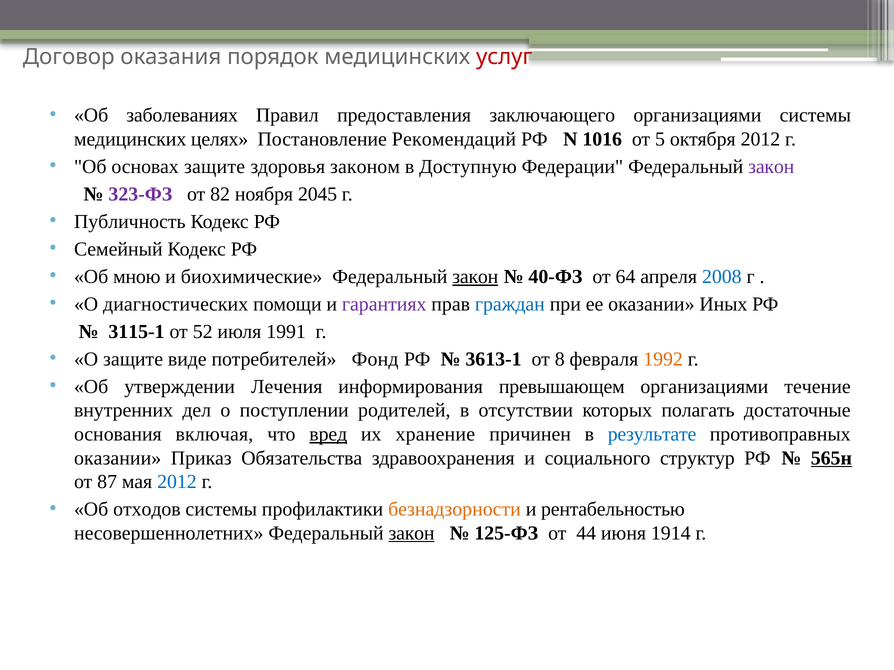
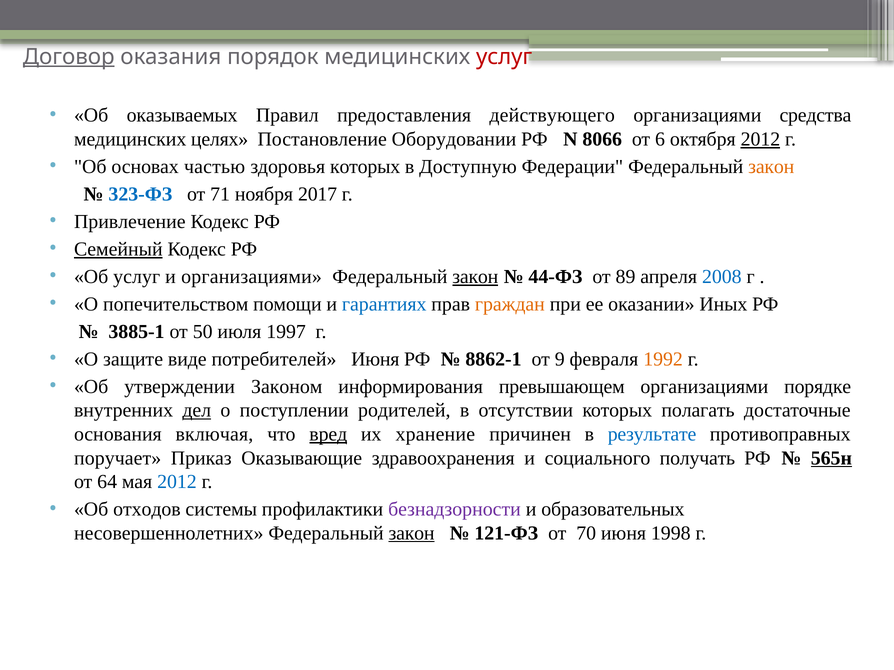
Договор underline: none -> present
заболеваниях: заболеваниях -> оказываемых
заключающего: заключающего -> действующего
организациями системы: системы -> средства
Рекомендаций: Рекомендаций -> Оборудовании
1016: 1016 -> 8066
5: 5 -> 6
2012 at (760, 139) underline: none -> present
основах защите: защите -> частью
здоровья законом: законом -> которых
закон at (771, 167) colour: purple -> orange
323-ФЗ colour: purple -> blue
82: 82 -> 71
2045: 2045 -> 2017
Публичность: Публичность -> Привлечение
Семейный underline: none -> present
Об мною: мною -> услуг
и биохимические: биохимические -> организациями
40-ФЗ: 40-ФЗ -> 44-ФЗ
64: 64 -> 89
диагностических: диагностических -> попечительством
гарантиях colour: purple -> blue
граждан colour: blue -> orange
3115-1: 3115-1 -> 3885-1
52: 52 -> 50
1991: 1991 -> 1997
потребителей Фонд: Фонд -> Июня
3613-1: 3613-1 -> 8862-1
8: 8 -> 9
Лечения: Лечения -> Законом
течение: течение -> порядке
дел underline: none -> present
оказании at (118, 458): оказании -> поручает
Обязательства: Обязательства -> Оказывающие
структур: структур -> получать
87: 87 -> 64
безнадзорности colour: orange -> purple
рентабельностью: рентабельностью -> образовательных
125-ФЗ: 125-ФЗ -> 121-ФЗ
44: 44 -> 70
1914: 1914 -> 1998
